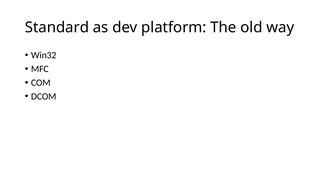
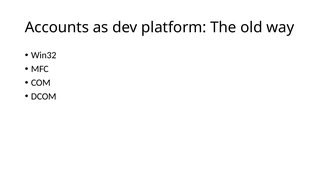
Standard: Standard -> Accounts
